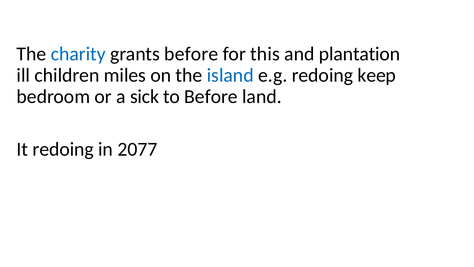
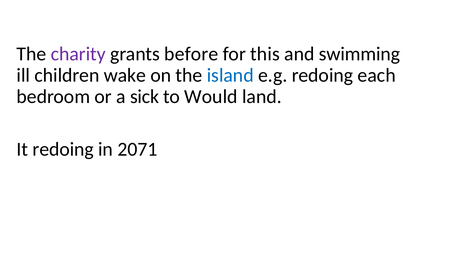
charity colour: blue -> purple
plantation: plantation -> swimming
miles: miles -> wake
keep: keep -> each
to Before: Before -> Would
2077: 2077 -> 2071
